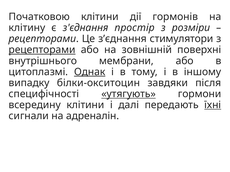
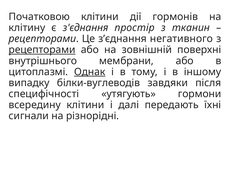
розміри: розміри -> тканин
стимулятори: стимулятори -> негативного
білки-окситоцин: білки-окситоцин -> білки-вуглеводів
утягують underline: present -> none
їхні underline: present -> none
адреналін: адреналін -> різнорідні
